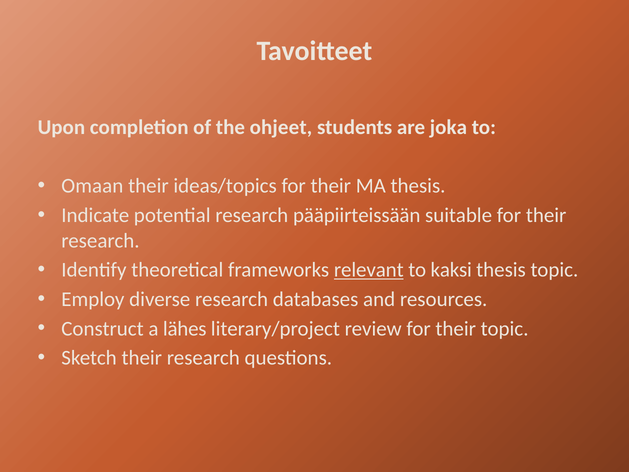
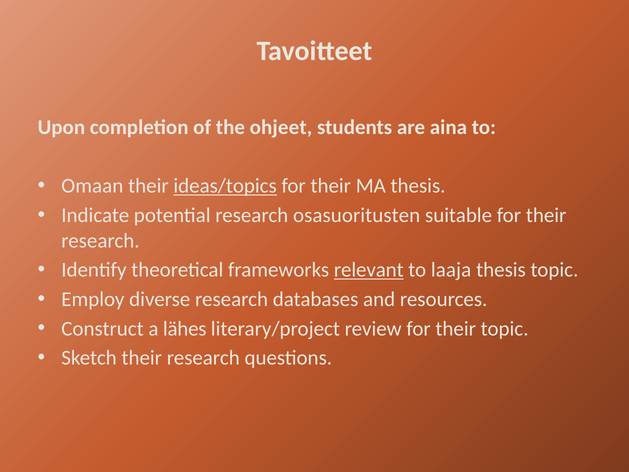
joka: joka -> aina
ideas/topics underline: none -> present
pääpiirteissään: pääpiirteissään -> osasuoritusten
kaksi: kaksi -> laaja
